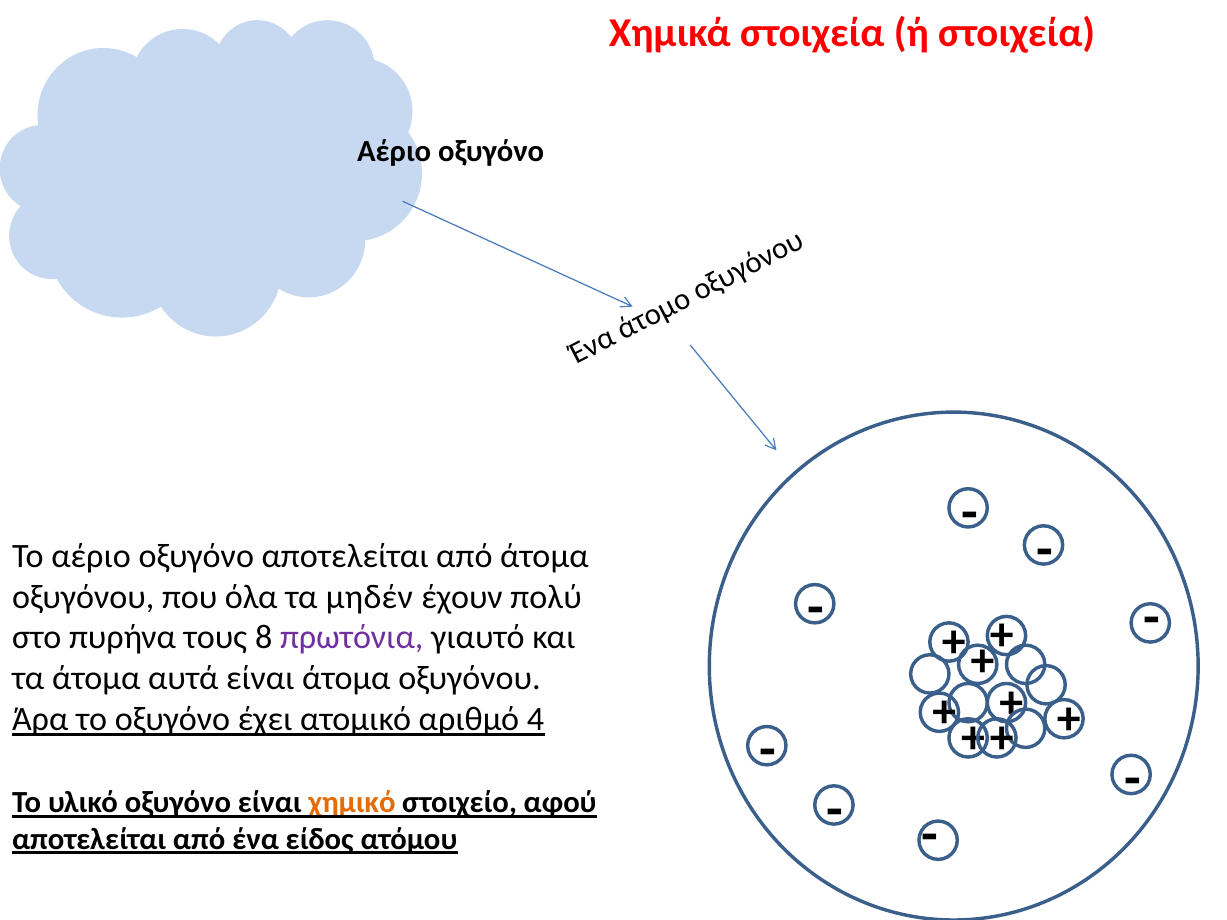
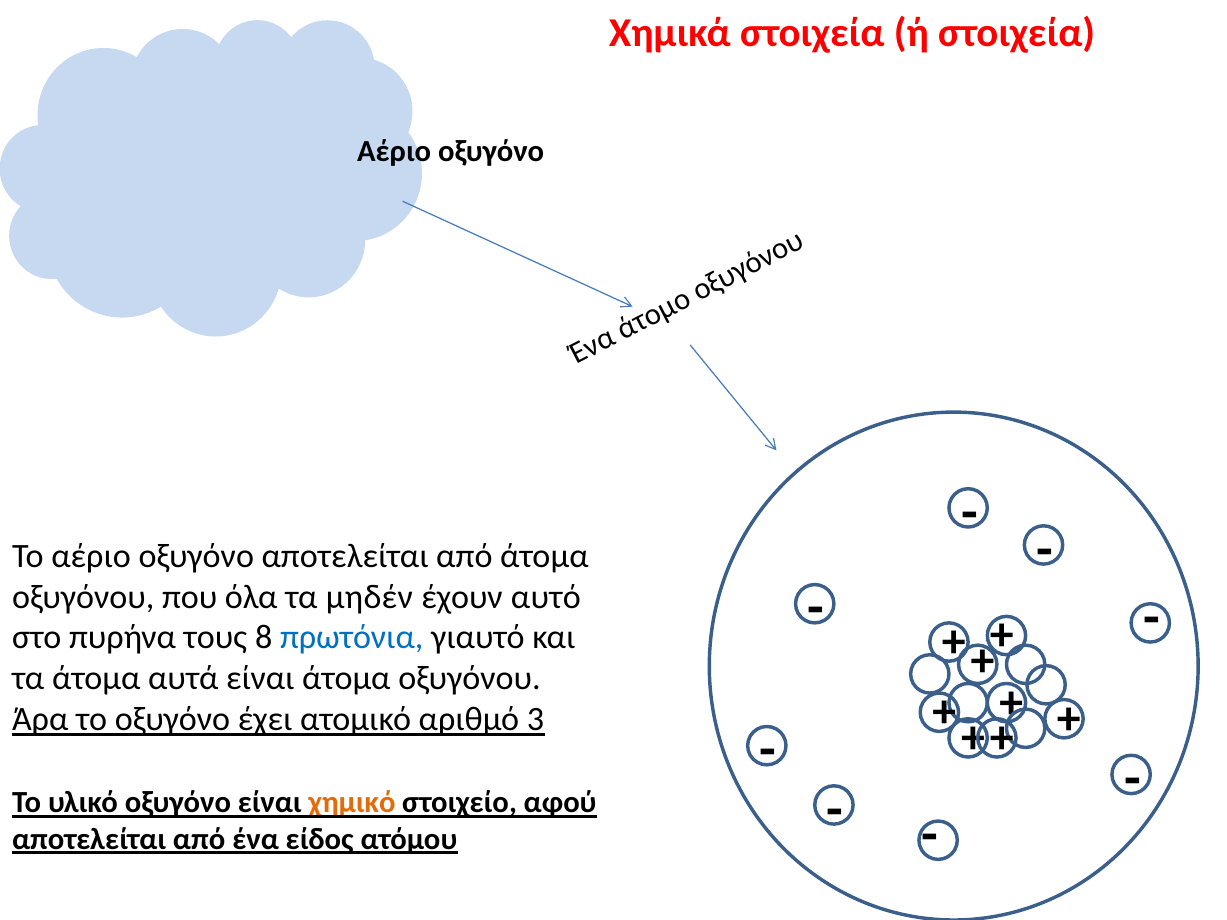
πολύ: πολύ -> αυτό
πρωτόνια colour: purple -> blue
4: 4 -> 3
